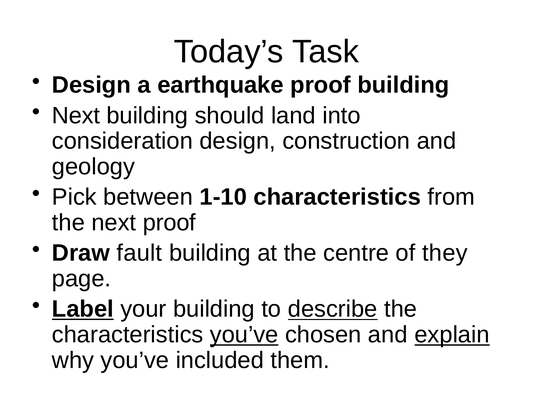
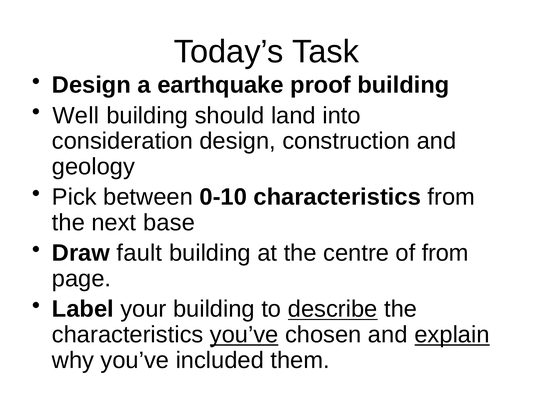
Next at (76, 115): Next -> Well
1-10: 1-10 -> 0-10
next proof: proof -> base
of they: they -> from
Label underline: present -> none
